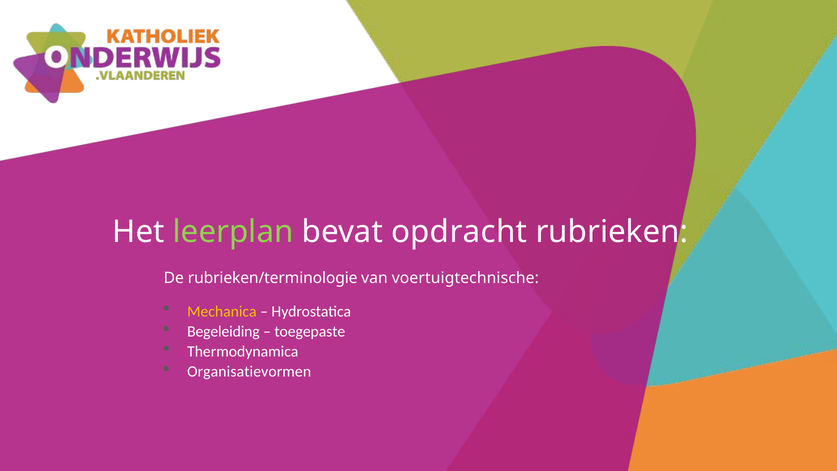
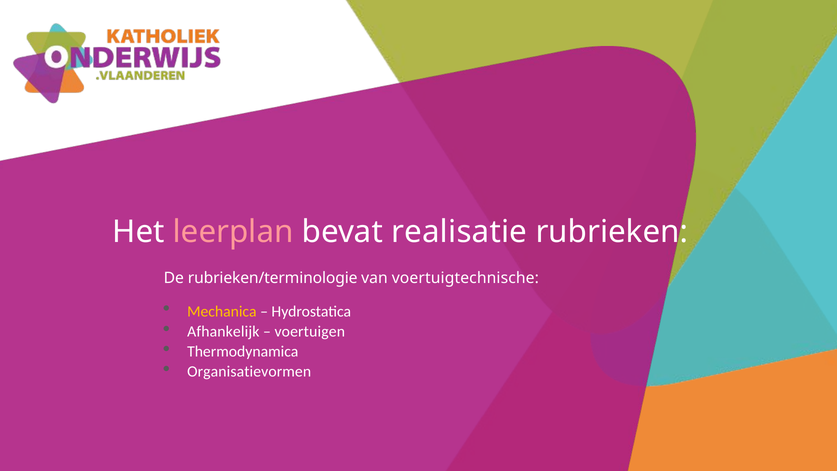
leerplan colour: light green -> pink
opdracht: opdracht -> realisatie
Begeleiding: Begeleiding -> Afhankelijk
toegepaste: toegepaste -> voertuigen
